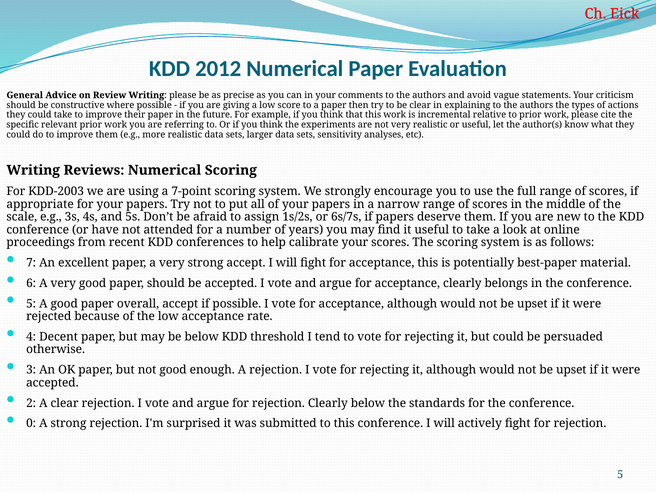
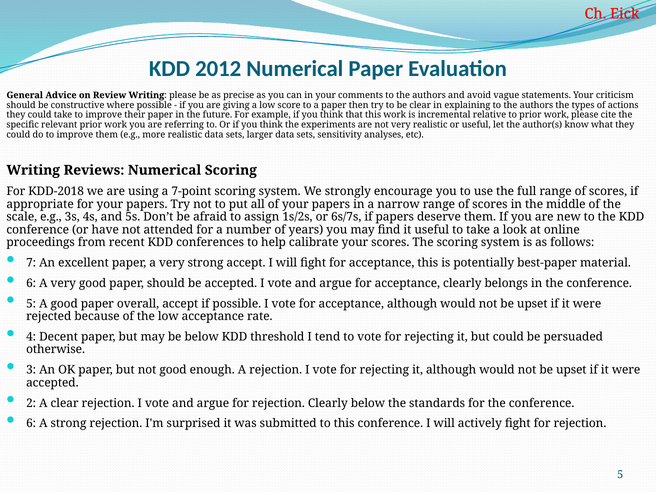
KDD-2003: KDD-2003 -> KDD-2018
0 at (31, 423): 0 -> 6
